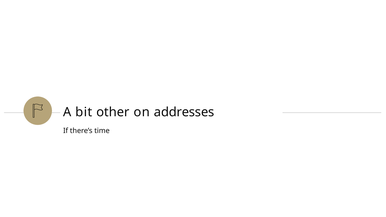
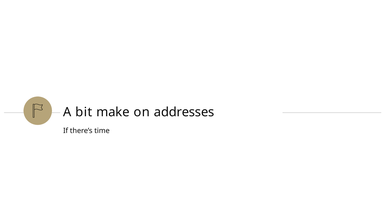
other: other -> make
